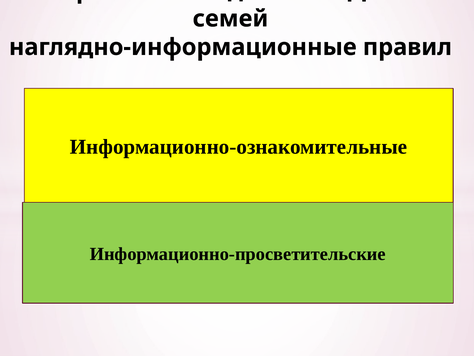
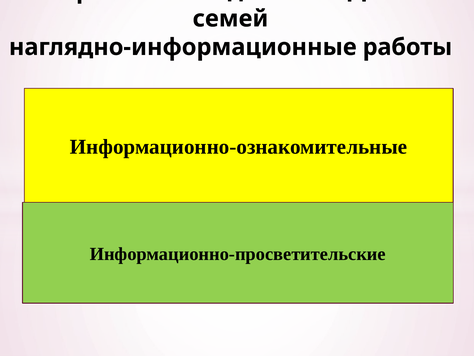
правил: правил -> работы
